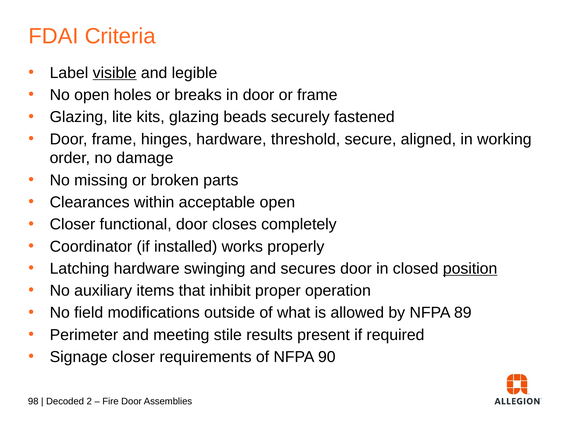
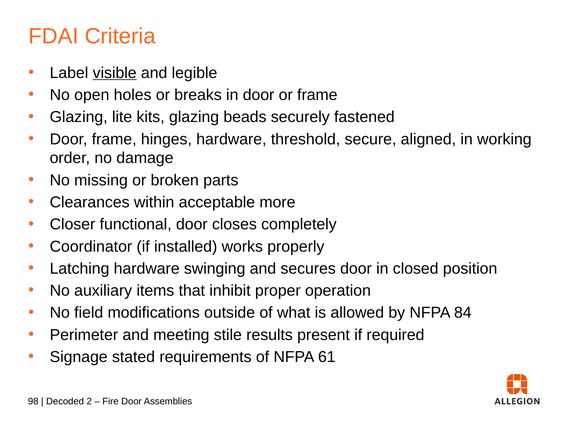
acceptable open: open -> more
position underline: present -> none
89: 89 -> 84
Signage closer: closer -> stated
90: 90 -> 61
